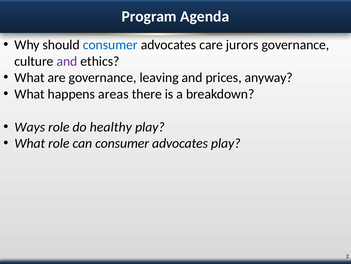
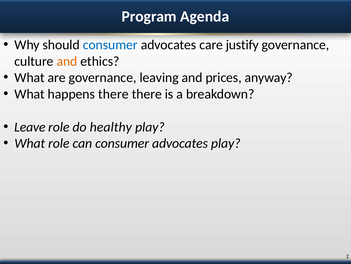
jurors: jurors -> justify
and at (67, 61) colour: purple -> orange
happens areas: areas -> there
Ways: Ways -> Leave
